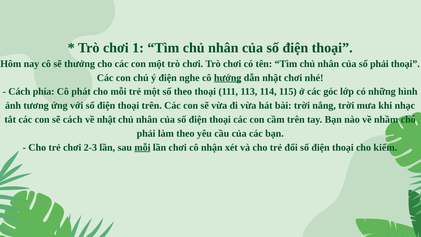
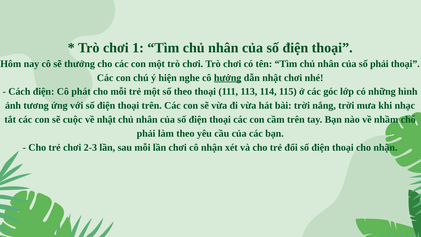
ý điện: điện -> hiện
Cách phía: phía -> điện
sẽ cách: cách -> cuộc
mỗi at (142, 147) underline: present -> none
cho kiểm: kiểm -> nhận
